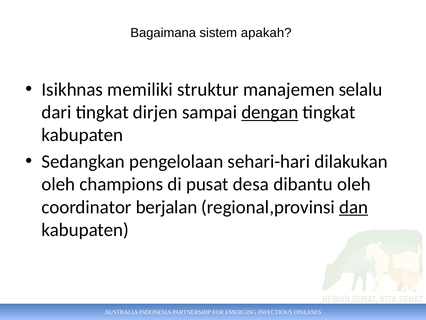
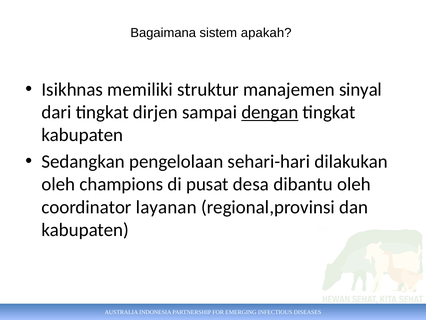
selalu: selalu -> sinyal
berjalan: berjalan -> layanan
dan underline: present -> none
